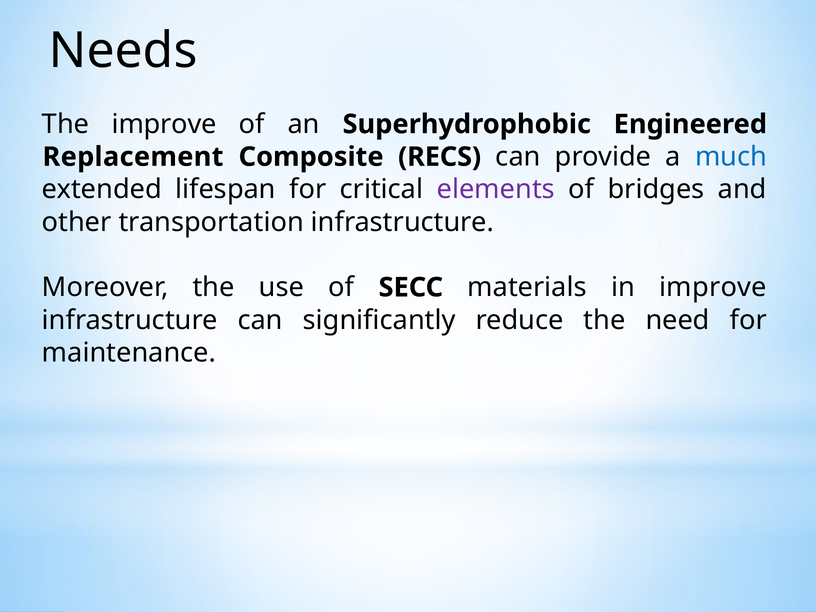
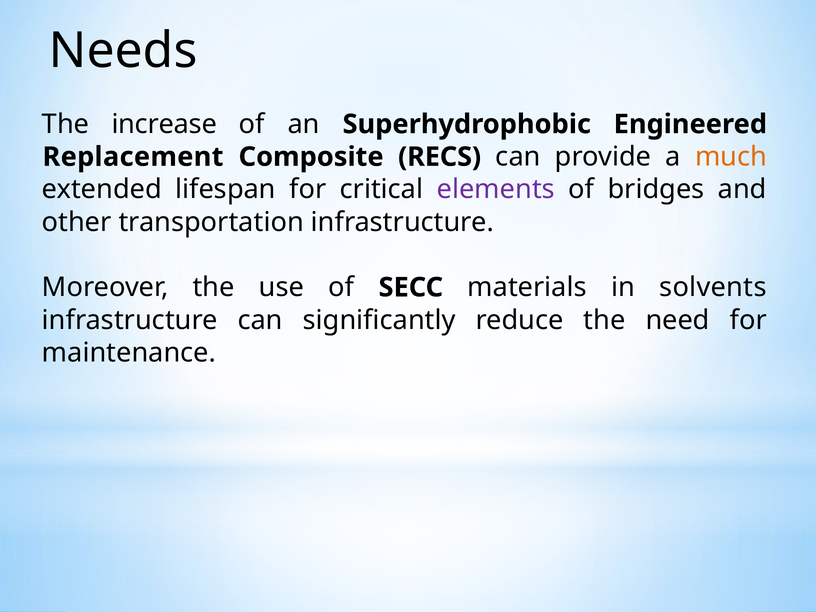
The improve: improve -> increase
much colour: blue -> orange
in improve: improve -> solvents
